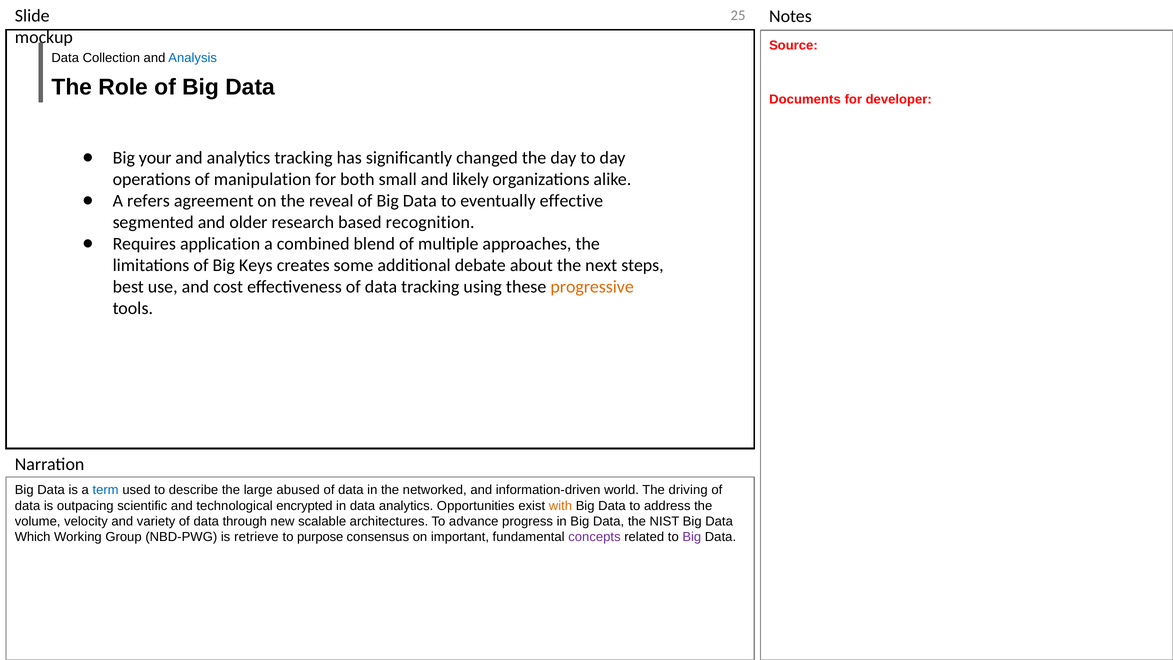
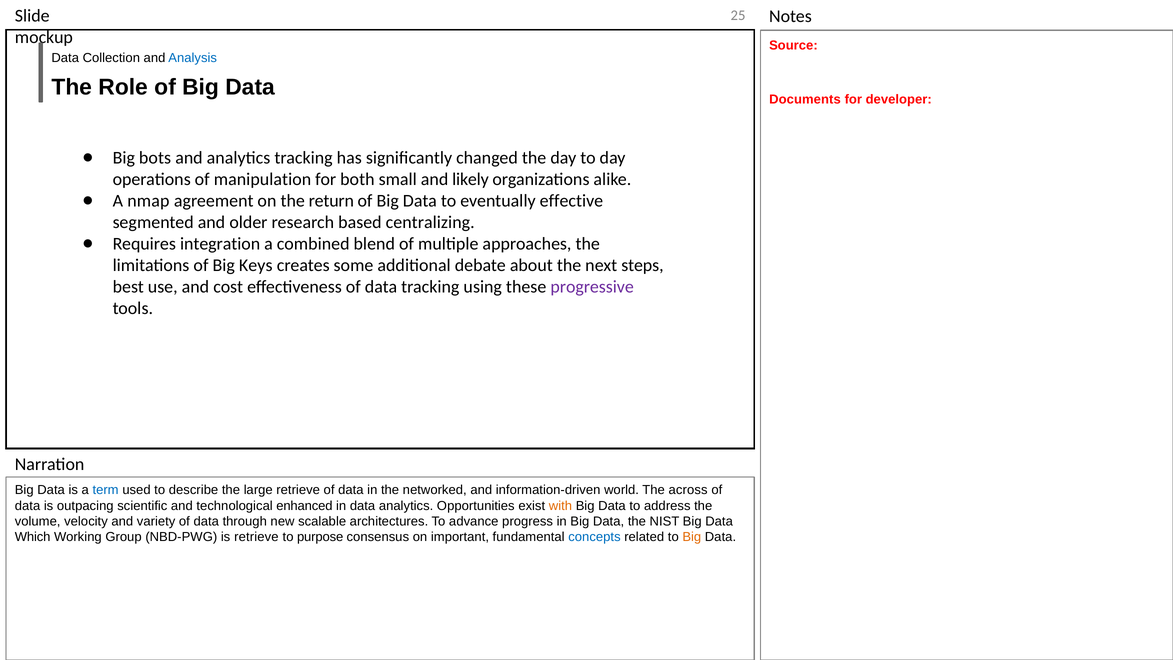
your: your -> bots
refers: refers -> nmap
reveal: reveal -> return
recognition: recognition -> centralizing
application: application -> integration
progressive colour: orange -> purple
large abused: abused -> retrieve
driving: driving -> across
encrypted: encrypted -> enhanced
concepts colour: purple -> blue
Big at (692, 537) colour: purple -> orange
